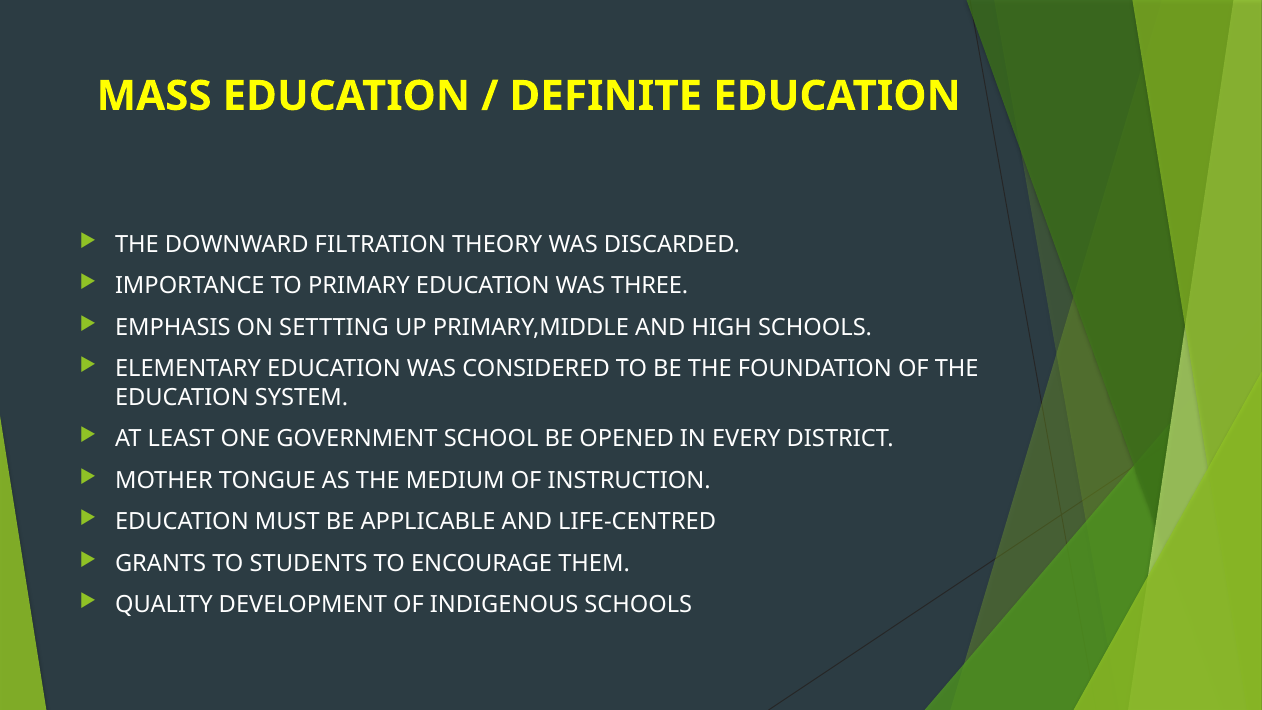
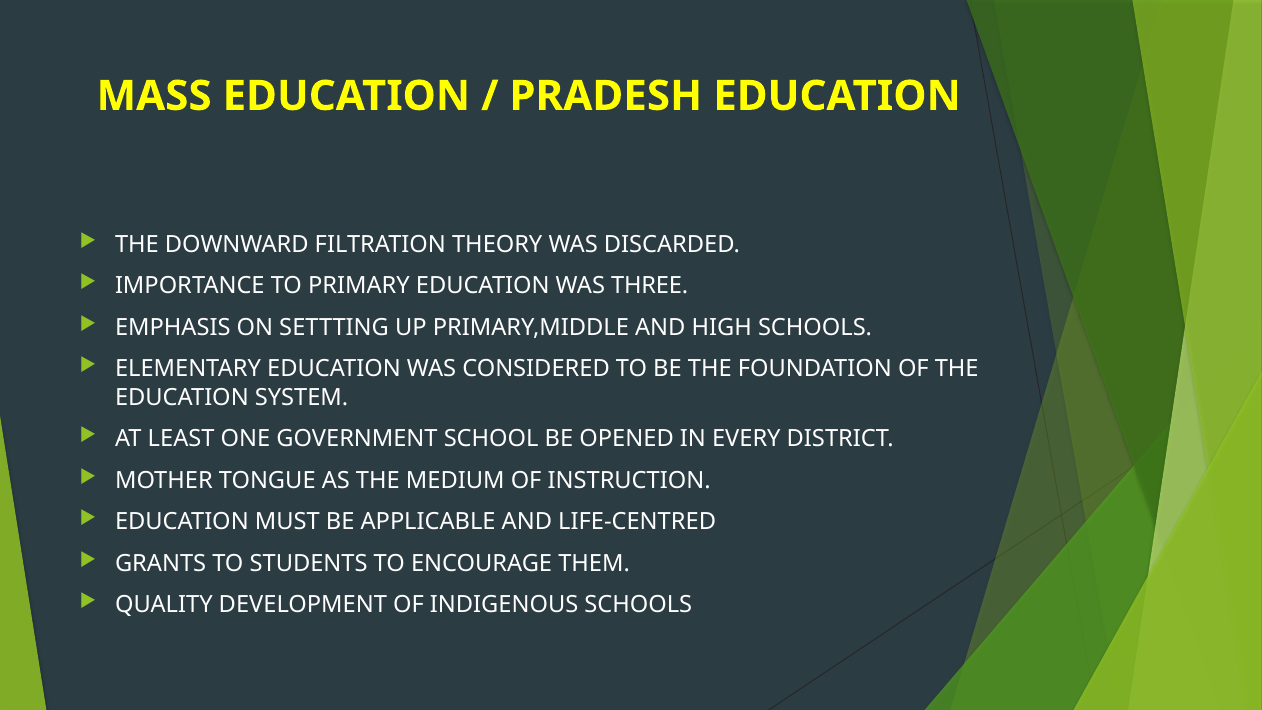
DEFINITE: DEFINITE -> PRADESH
